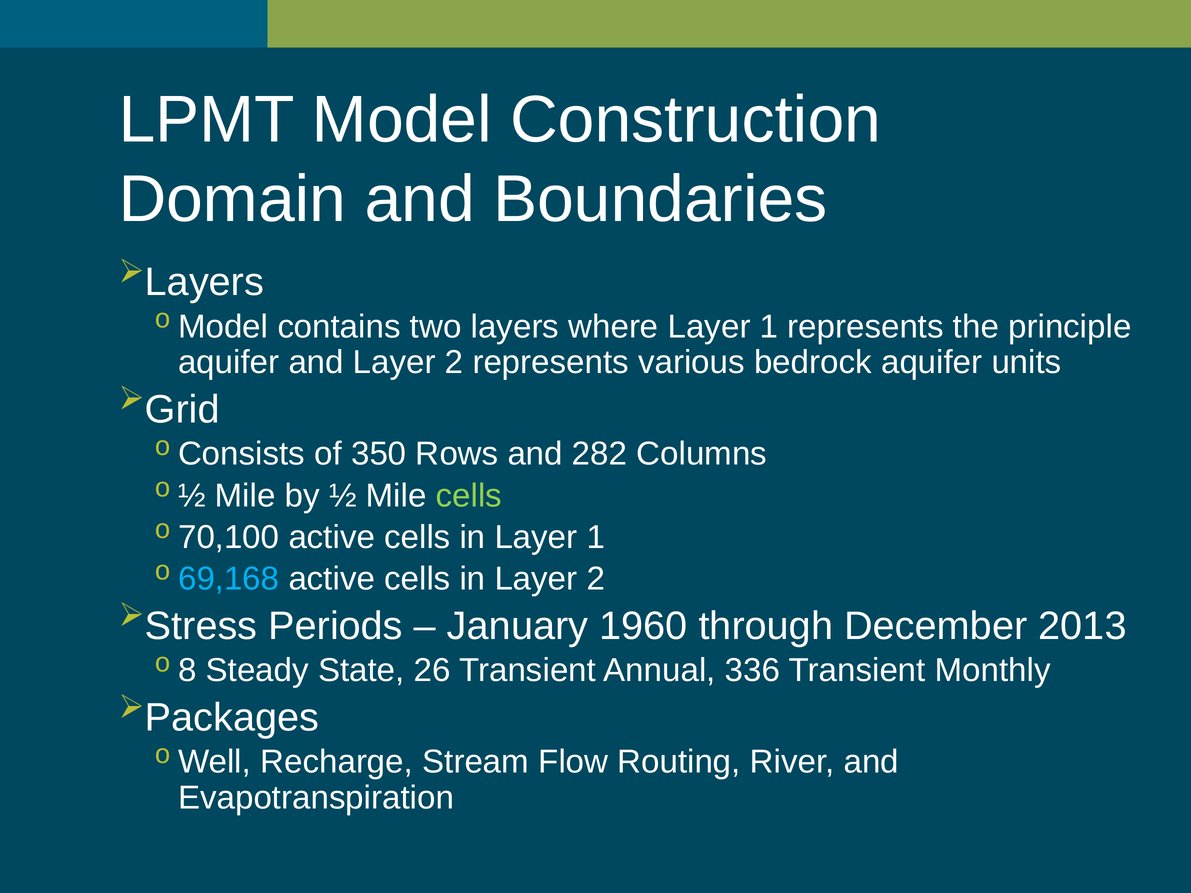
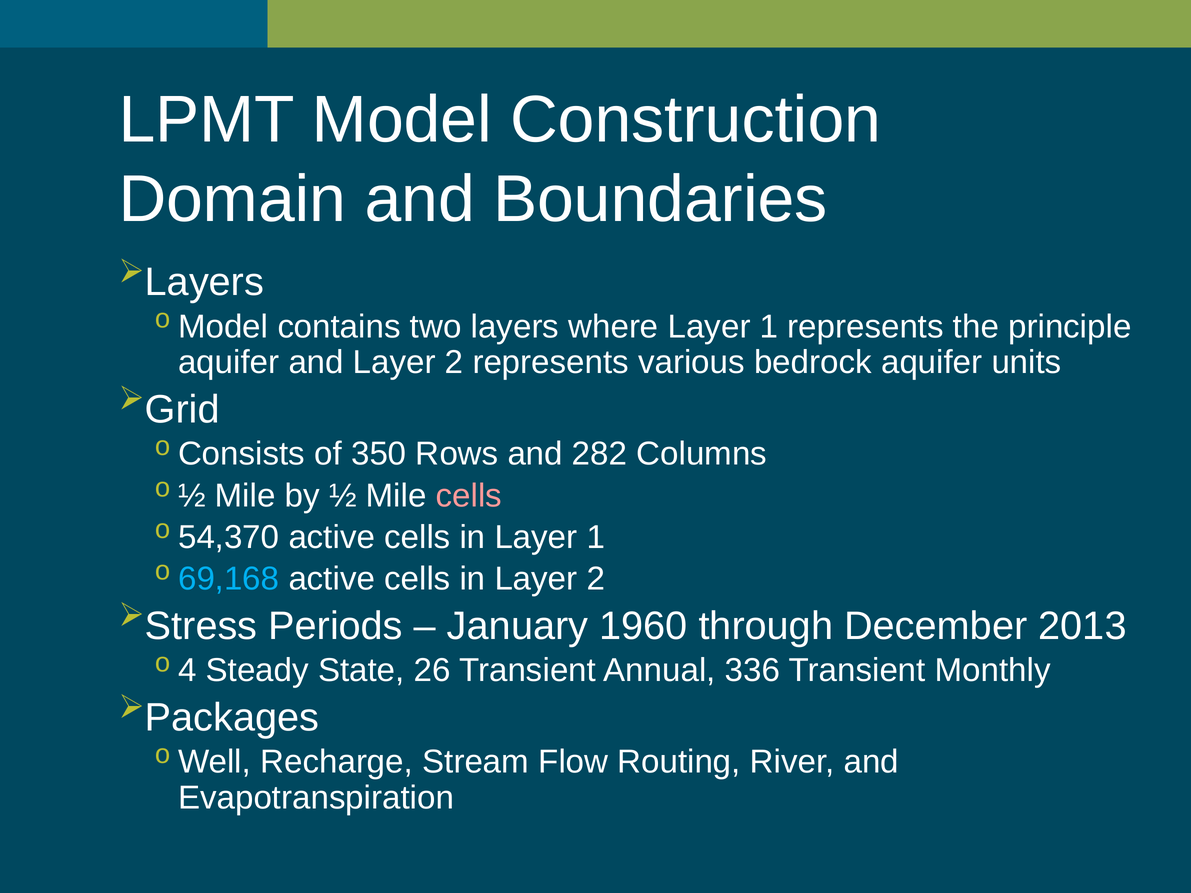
cells at (469, 496) colour: light green -> pink
70,100: 70,100 -> 54,370
8: 8 -> 4
